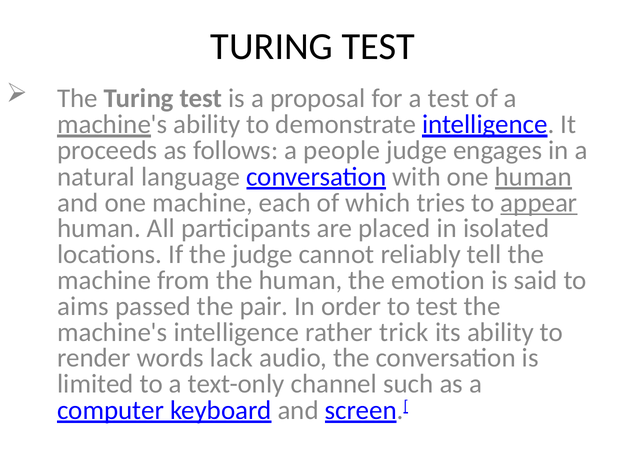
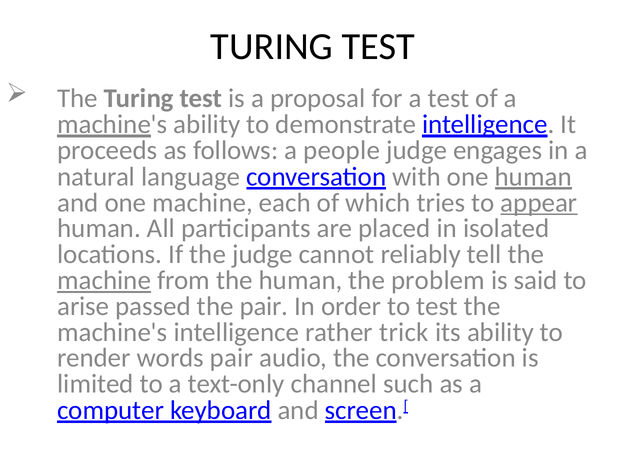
machine at (104, 280) underline: none -> present
emotion: emotion -> problem
aims: aims -> arise
words lack: lack -> pair
